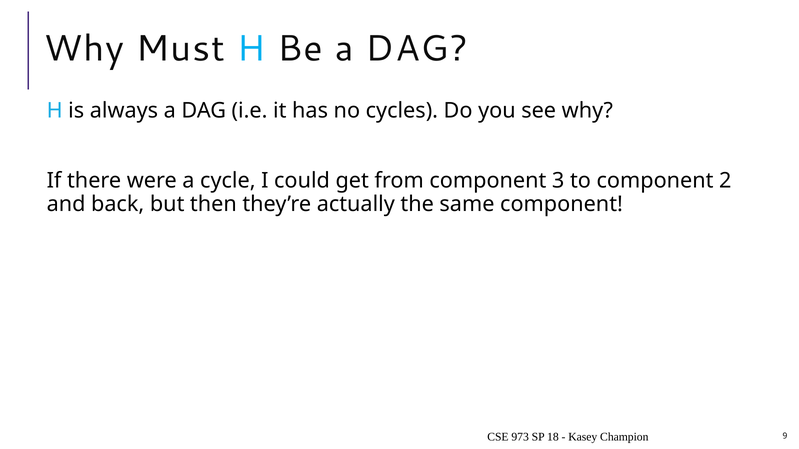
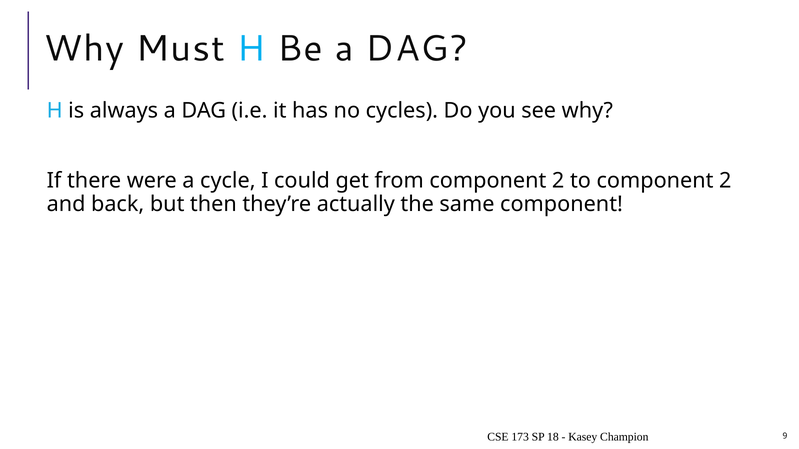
from component 3: 3 -> 2
973: 973 -> 173
